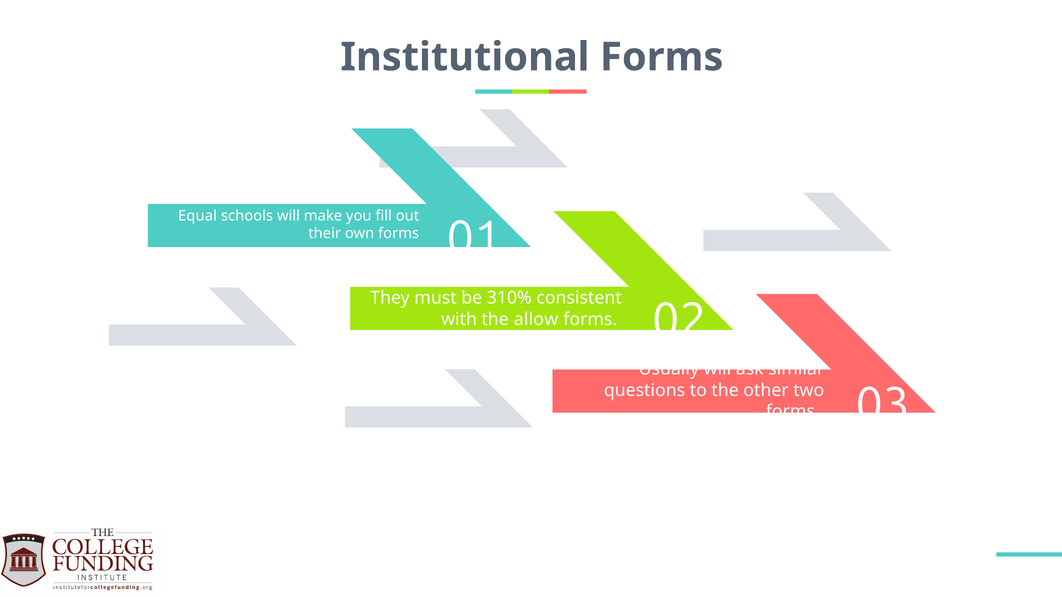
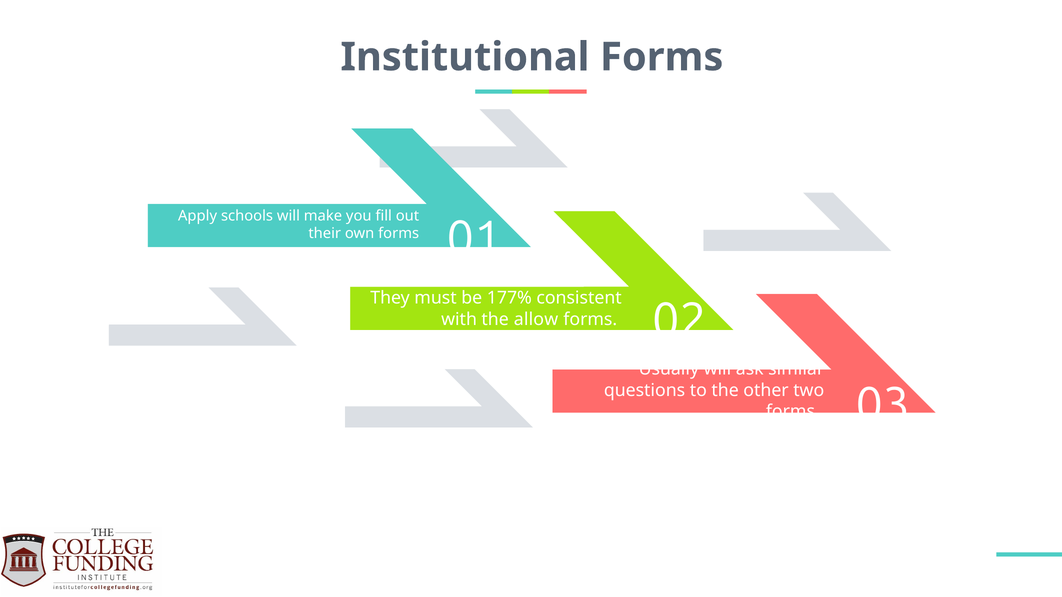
Equal: Equal -> Apply
310%: 310% -> 177%
